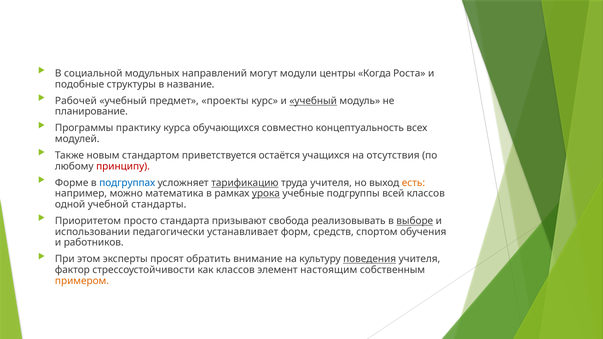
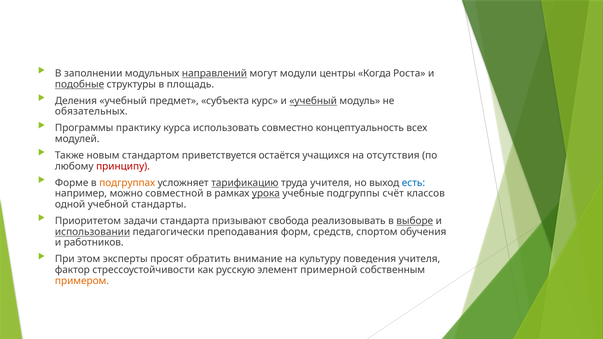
социальной: социальной -> заполнении
направлений underline: none -> present
подобные underline: none -> present
название: название -> площадь
Рабочей: Рабочей -> Деления
проекты: проекты -> субъекта
планирование: планирование -> обязательных
обучающихся: обучающихся -> использовать
подгруппах colour: blue -> orange
есть colour: orange -> blue
математика: математика -> совместной
всей: всей -> счёт
просто: просто -> задачи
использовании underline: none -> present
устанавливает: устанавливает -> преподавания
поведения underline: present -> none
как классов: классов -> русскую
настоящим: настоящим -> примерной
